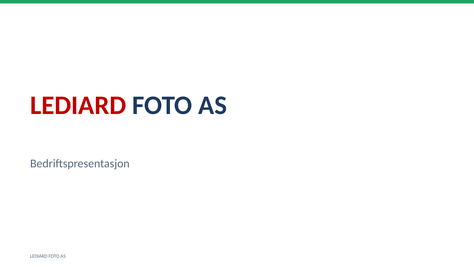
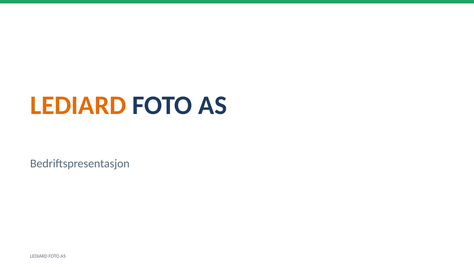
LEDIARD at (78, 105) colour: red -> orange
